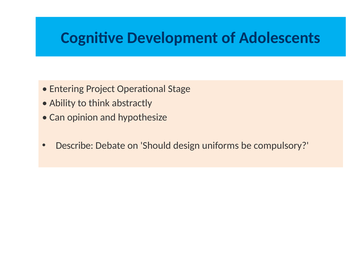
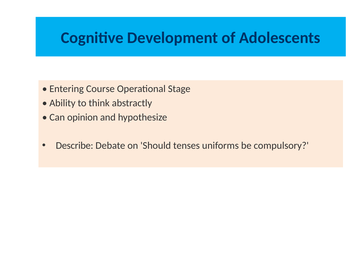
Project: Project -> Course
design: design -> tenses
